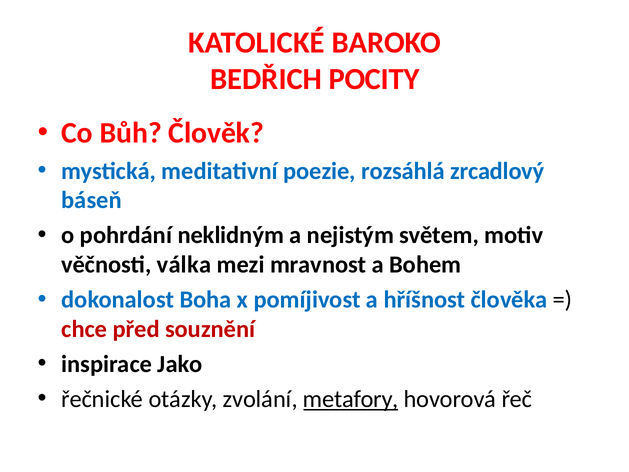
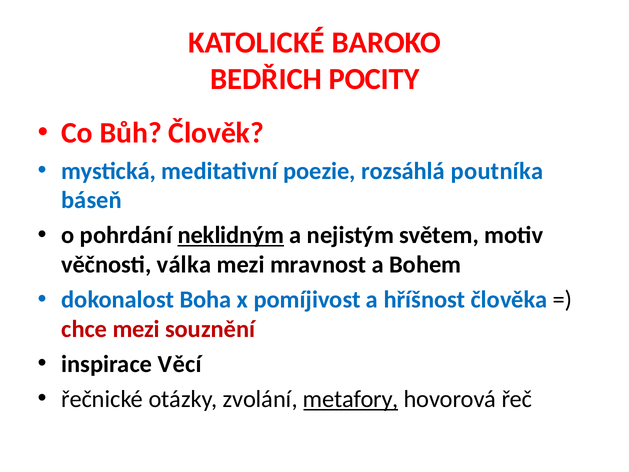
zrcadlový: zrcadlový -> poutníka
neklidným underline: none -> present
chce před: před -> mezi
Jako: Jako -> Věcí
